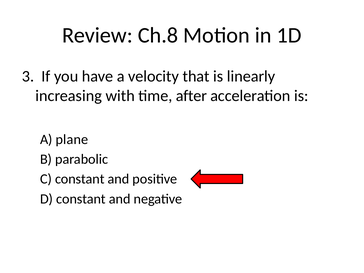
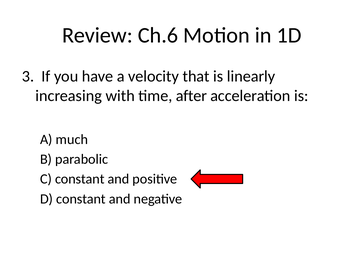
Ch.8: Ch.8 -> Ch.6
plane: plane -> much
